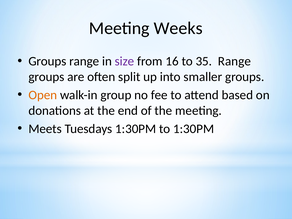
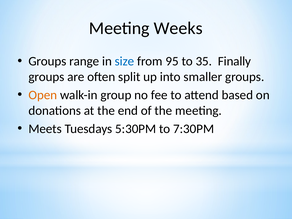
size colour: purple -> blue
16: 16 -> 95
35 Range: Range -> Finally
Tuesdays 1:30PM: 1:30PM -> 5:30PM
to 1:30PM: 1:30PM -> 7:30PM
